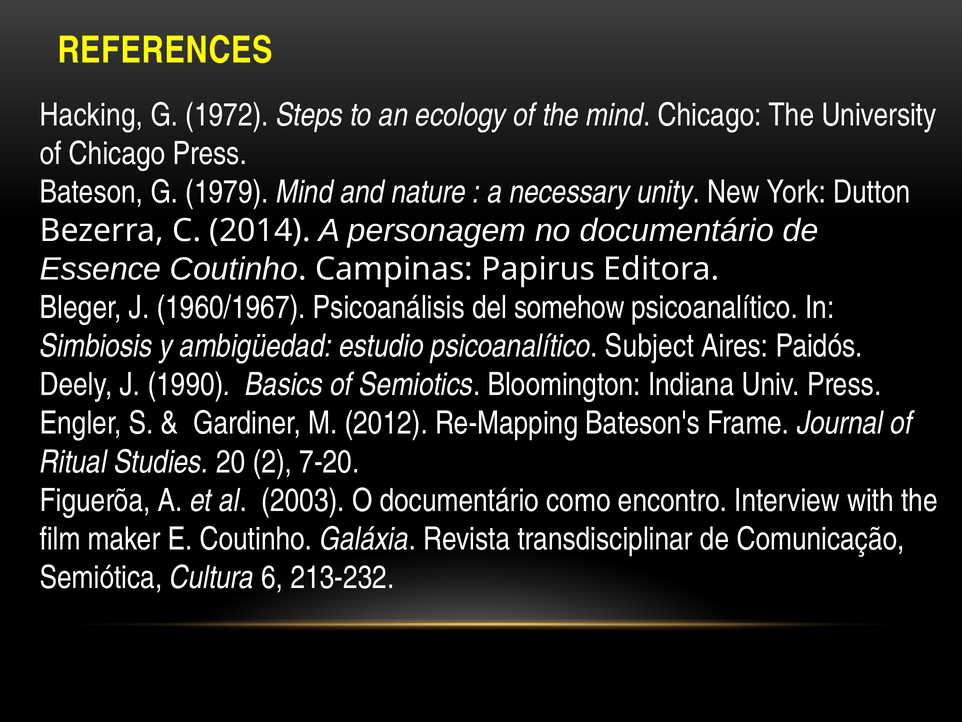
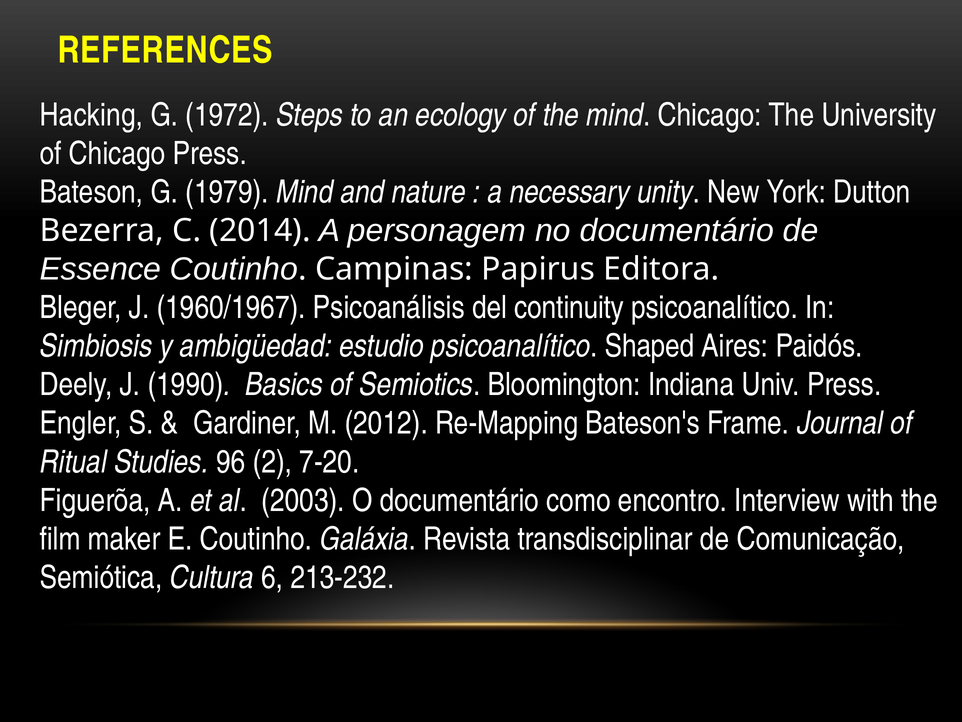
somehow: somehow -> continuity
Subject: Subject -> Shaped
20: 20 -> 96
